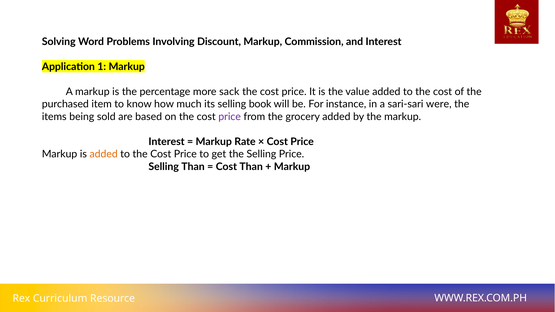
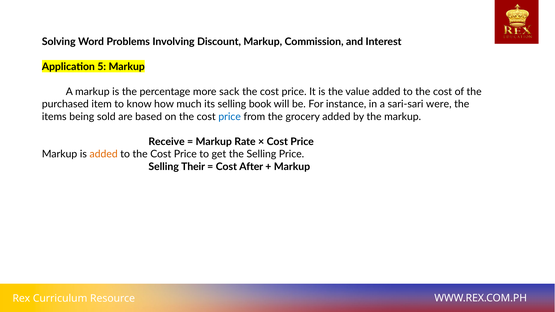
1: 1 -> 5
price at (230, 117) colour: purple -> blue
Interest at (167, 142): Interest -> Receive
Selling Than: Than -> Their
Cost Than: Than -> After
